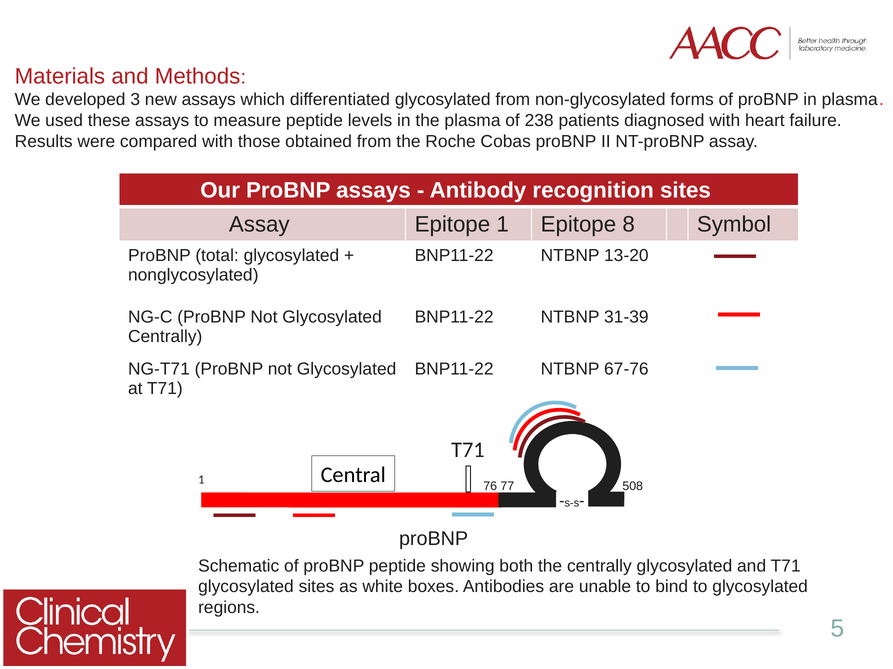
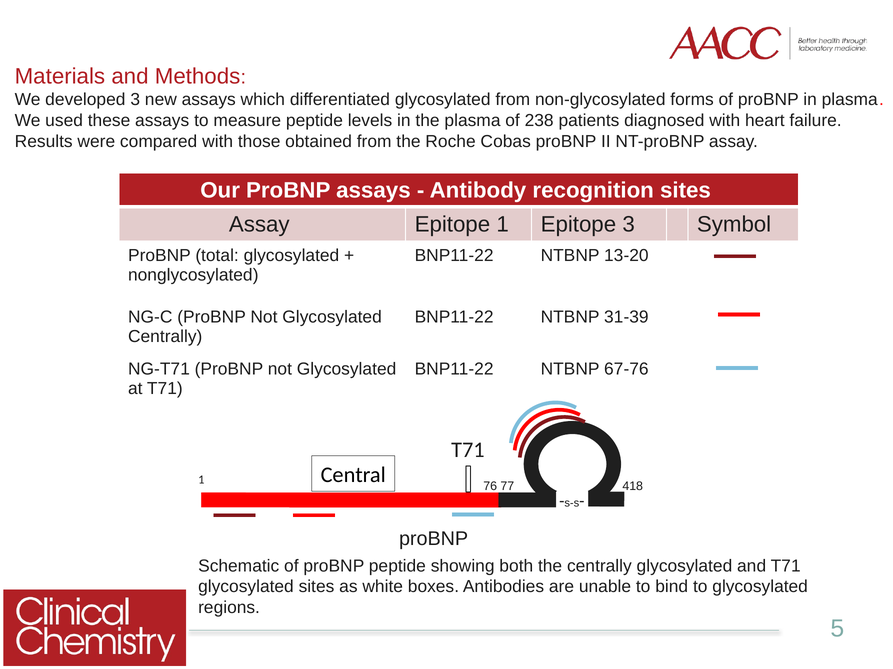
Epitope 8: 8 -> 3
508: 508 -> 418
